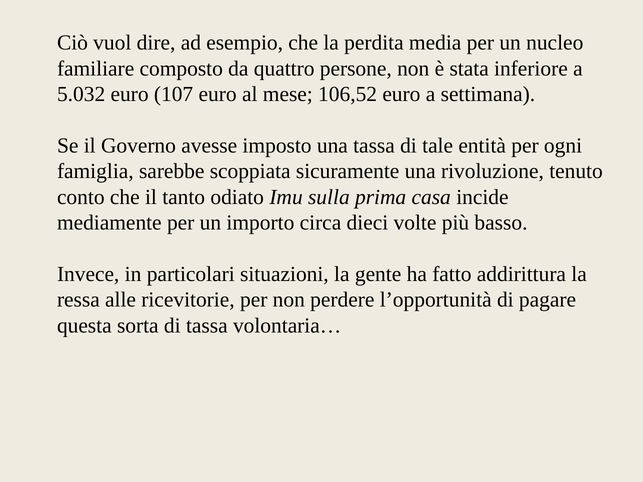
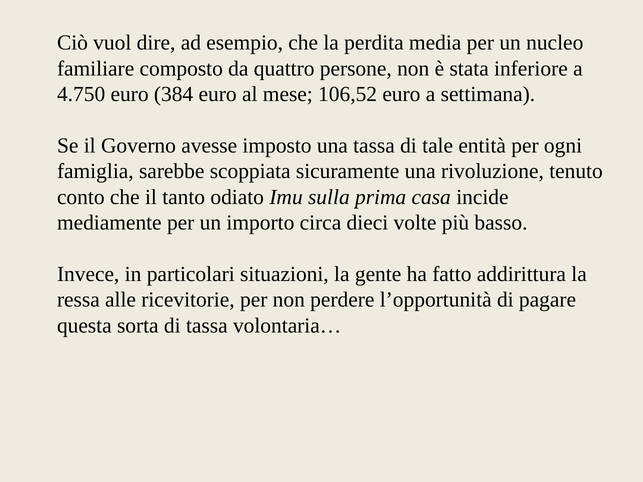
5.032: 5.032 -> 4.750
107: 107 -> 384
